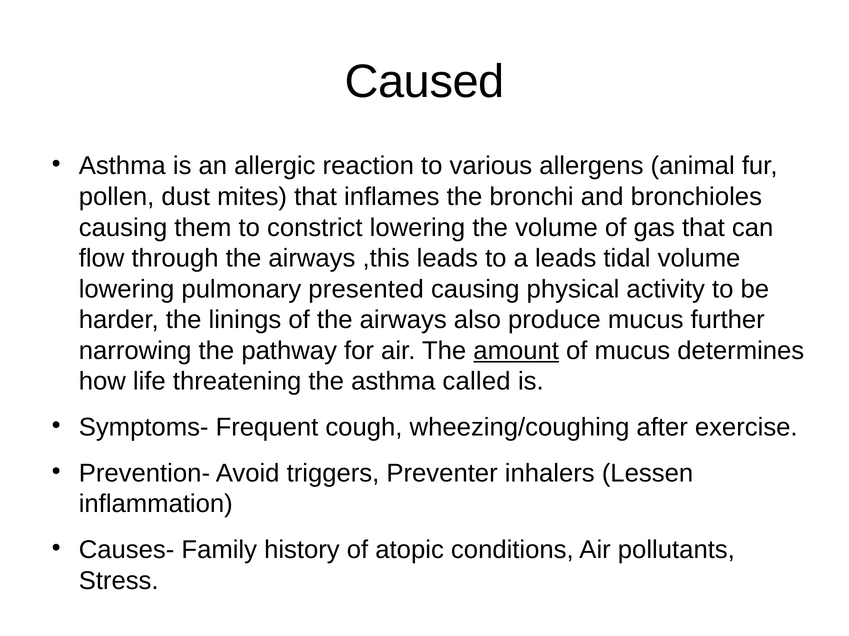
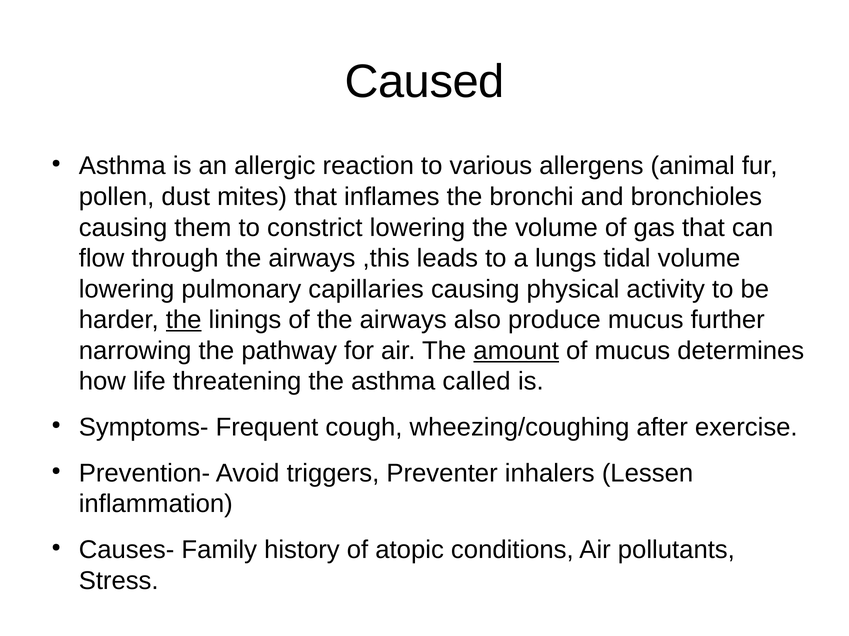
a leads: leads -> lungs
presented: presented -> capillaries
the at (184, 320) underline: none -> present
